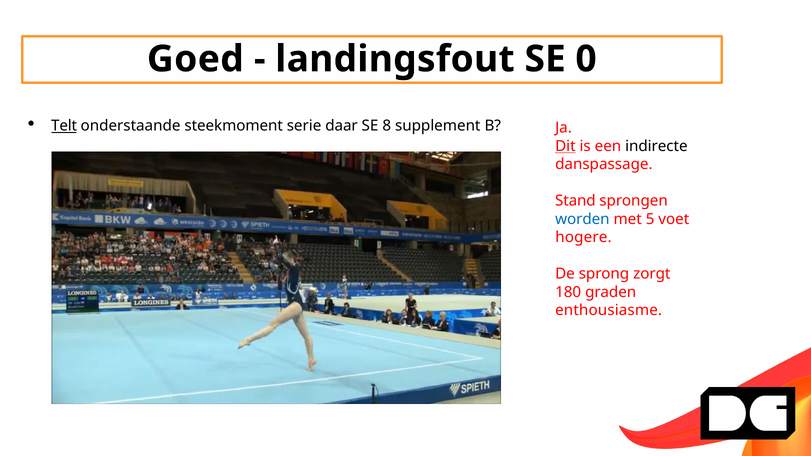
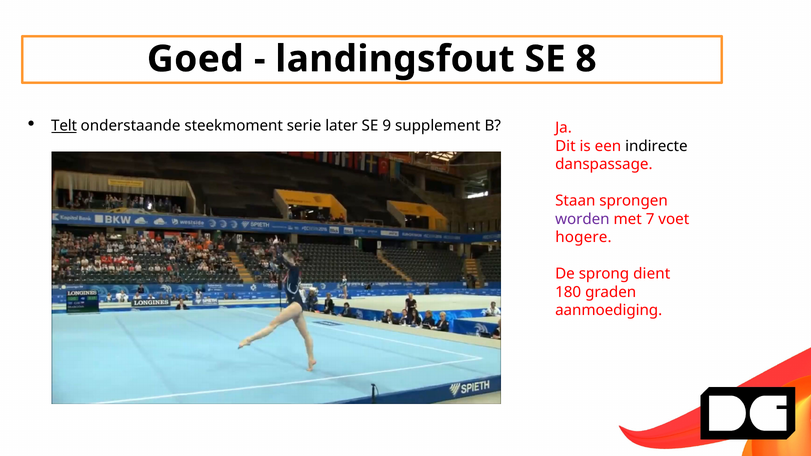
0: 0 -> 8
daar: daar -> later
8: 8 -> 9
Dit underline: present -> none
Stand: Stand -> Staan
worden colour: blue -> purple
5: 5 -> 7
zorgt: zorgt -> dient
enthousiasme: enthousiasme -> aanmoediging
